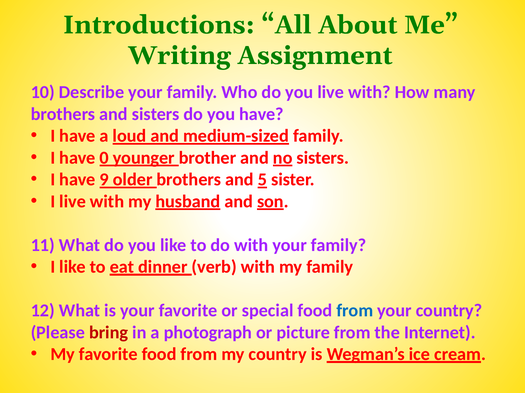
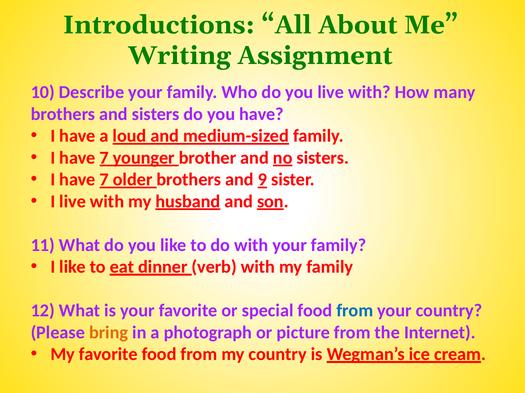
0 at (104, 158): 0 -> 7
9 at (104, 180): 9 -> 7
5: 5 -> 9
bring colour: red -> orange
